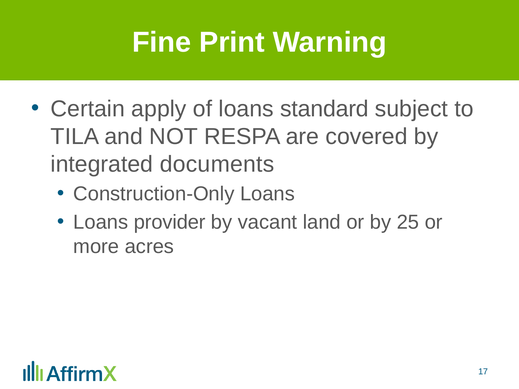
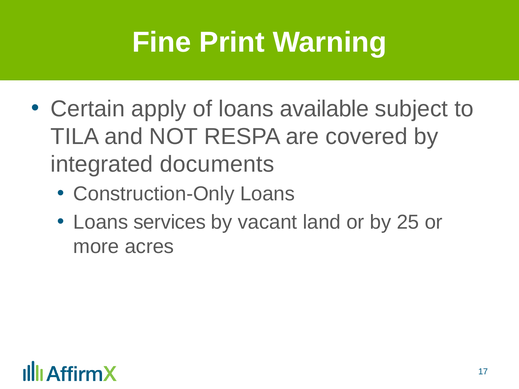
standard: standard -> available
provider: provider -> services
